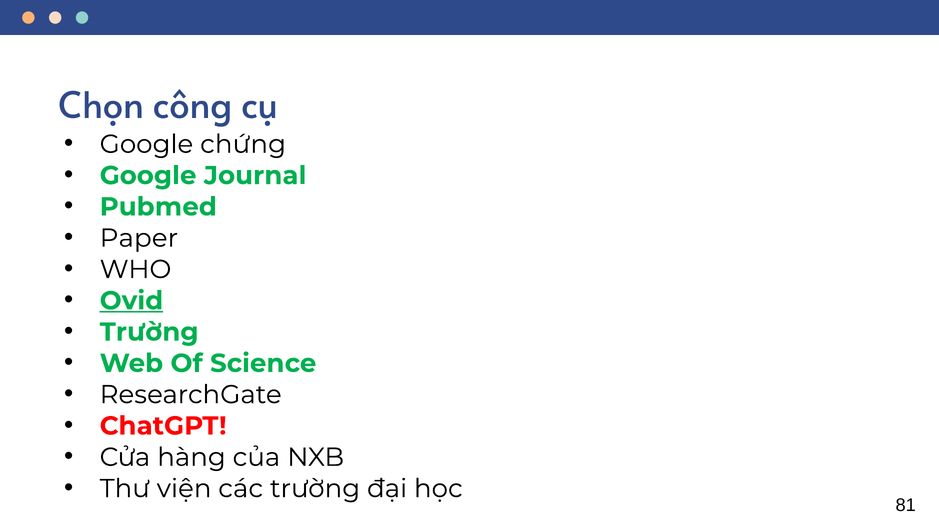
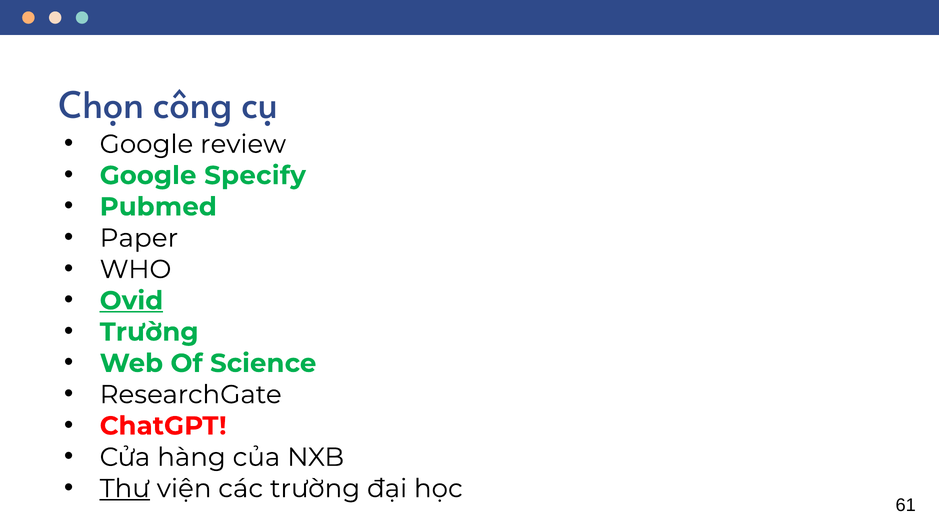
chứng: chứng -> review
Journal: Journal -> Specify
Thư underline: none -> present
81: 81 -> 61
